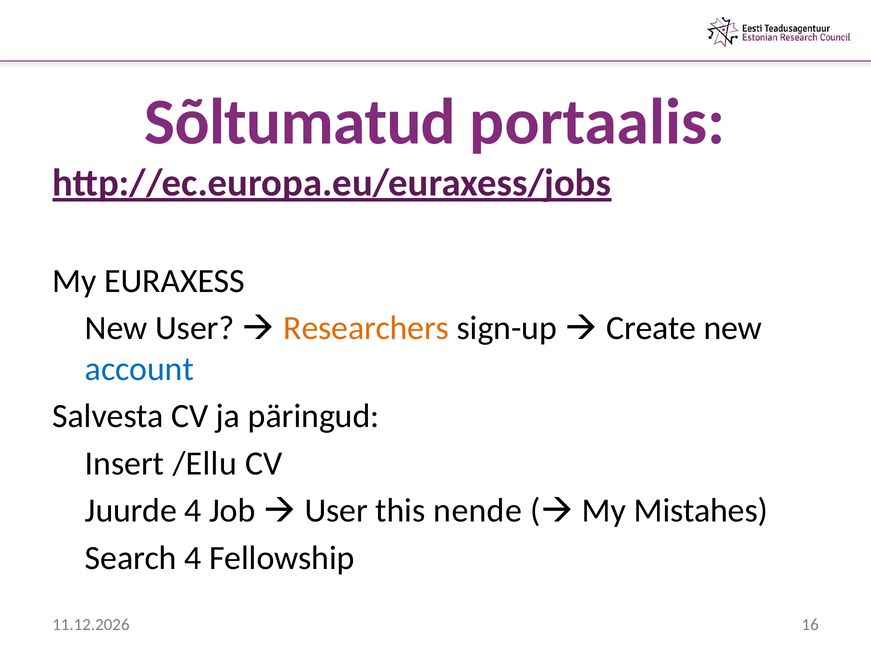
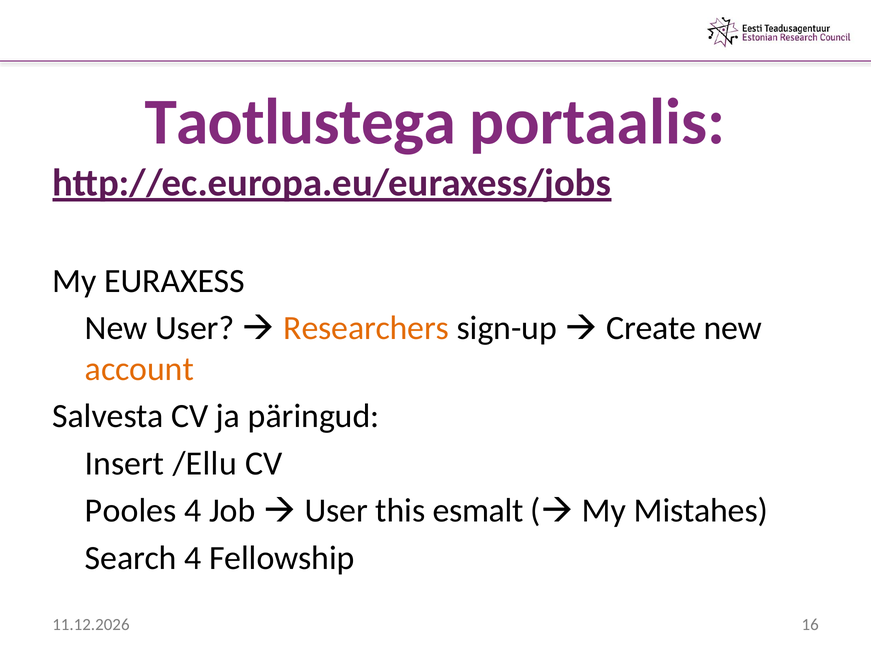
Sõltumatud: Sõltumatud -> Taotlustega
account colour: blue -> orange
Juurde: Juurde -> Pooles
nende: nende -> esmalt
